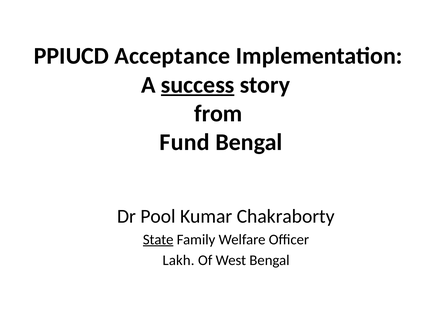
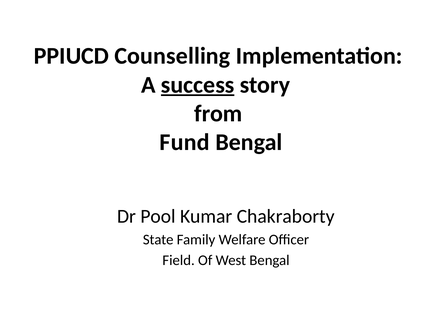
Acceptance: Acceptance -> Counselling
State underline: present -> none
Lakh: Lakh -> Field
